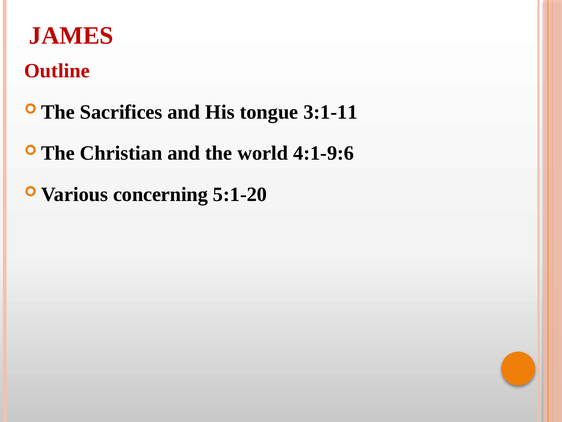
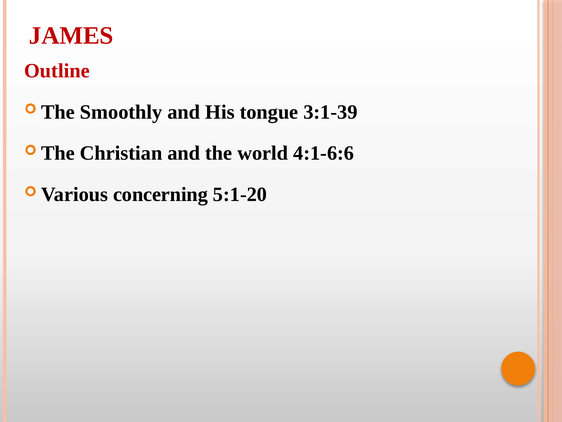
Sacrifices: Sacrifices -> Smoothly
3:1-11: 3:1-11 -> 3:1-39
4:1-9:6: 4:1-9:6 -> 4:1-6:6
